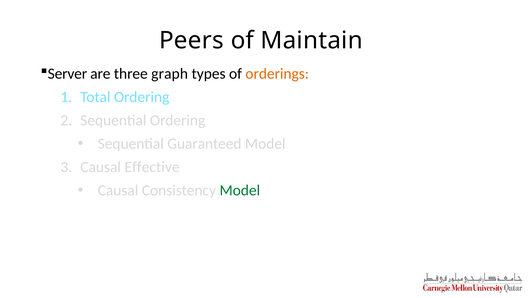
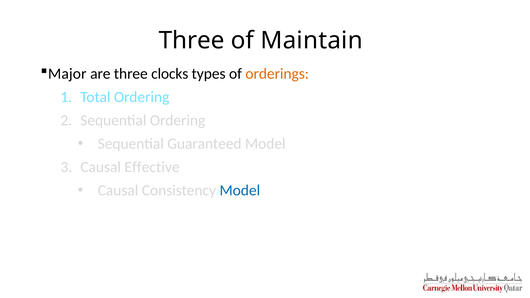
Peers at (191, 41): Peers -> Three
Server: Server -> Major
graph: graph -> clocks
Model at (240, 190) colour: green -> blue
